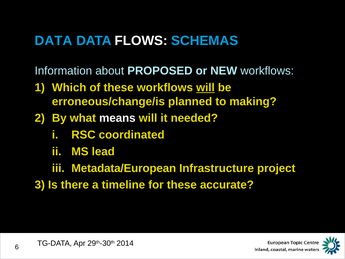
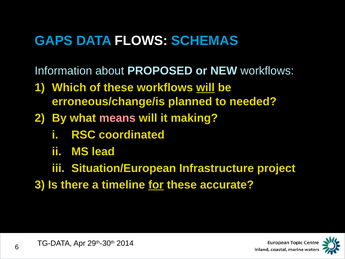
DATA at (54, 41): DATA -> GAPS
making: making -> needed
means colour: white -> pink
needed: needed -> making
Metadata/European: Metadata/European -> Situation/European
for underline: none -> present
